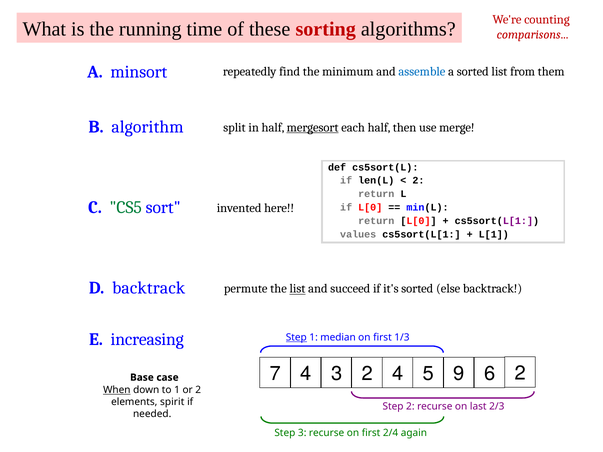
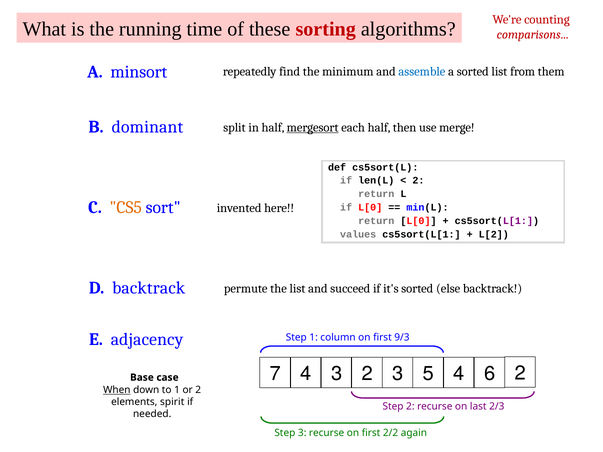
algorithm: algorithm -> dominant
CS5 colour: green -> orange
L[1: L[1 -> L[2
list at (298, 289) underline: present -> none
increasing: increasing -> adjacency
Step at (296, 337) underline: present -> none
median: median -> column
1/3: 1/3 -> 9/3
2 4: 4 -> 3
5 9: 9 -> 4
2/4: 2/4 -> 2/2
